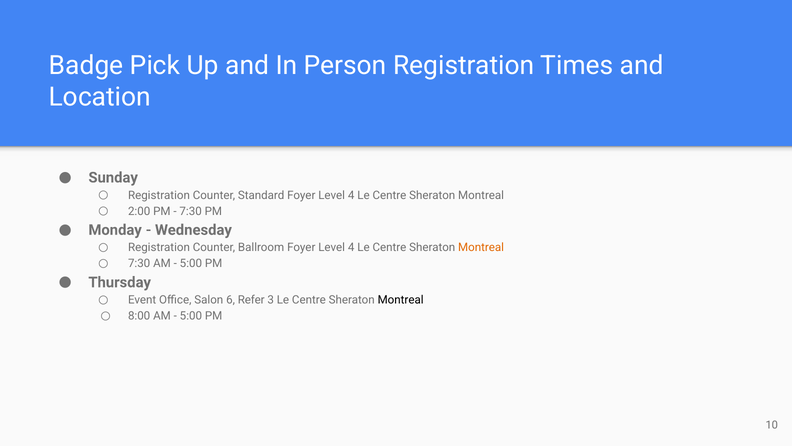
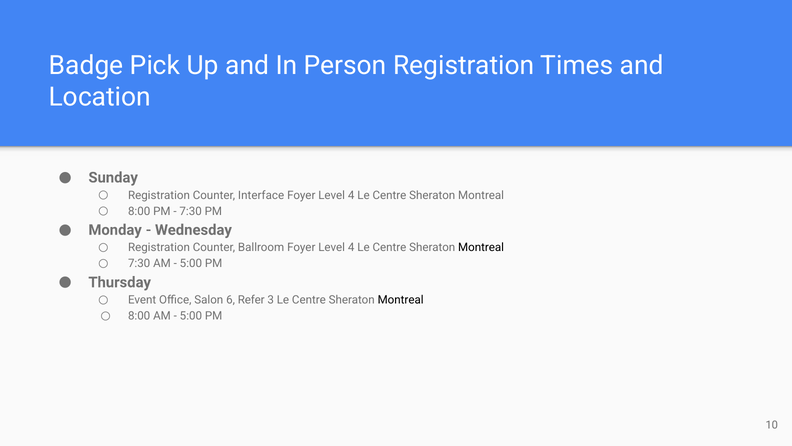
Standard: Standard -> Interface
2:00 at (139, 211): 2:00 -> 8:00
Montreal at (481, 247) colour: orange -> black
